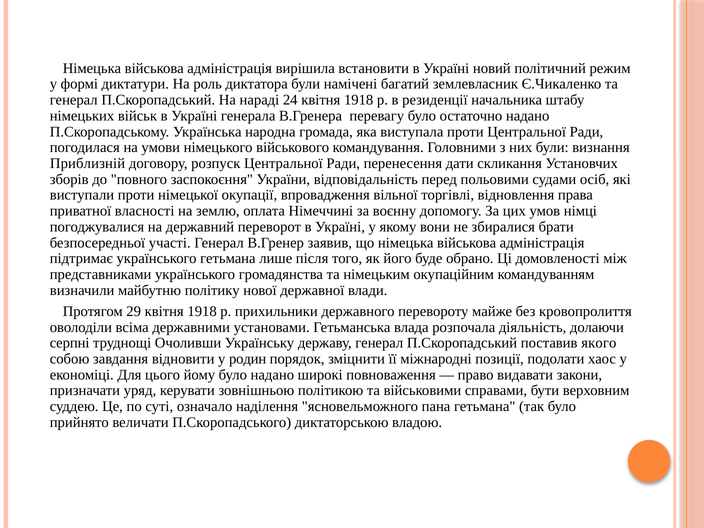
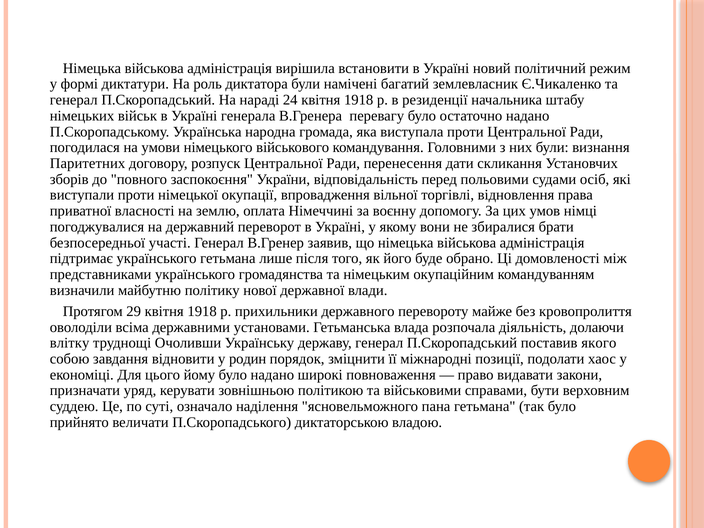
Приблизній: Приблизній -> Паритетних
серпні: серпні -> влітку
